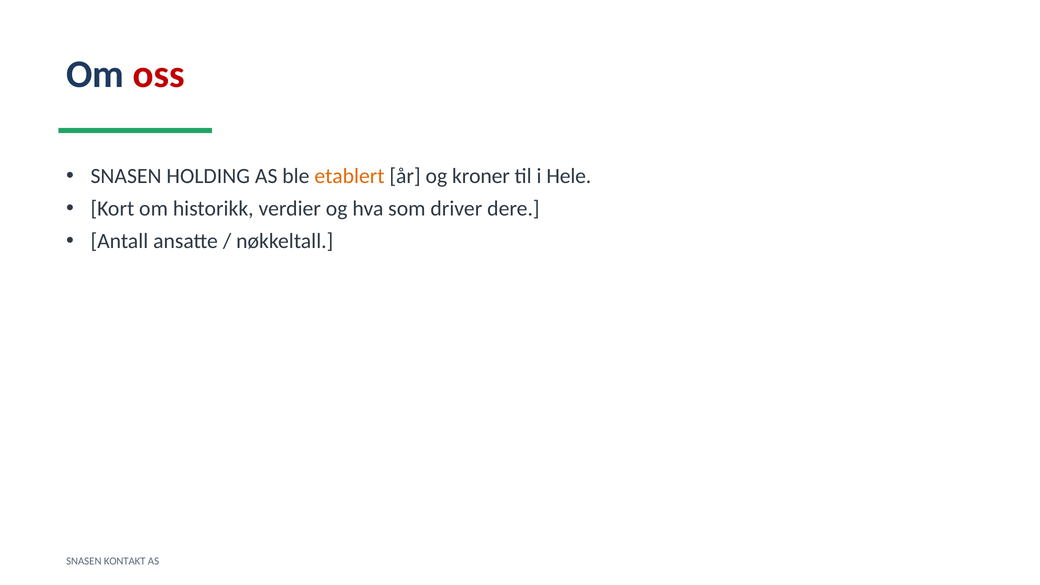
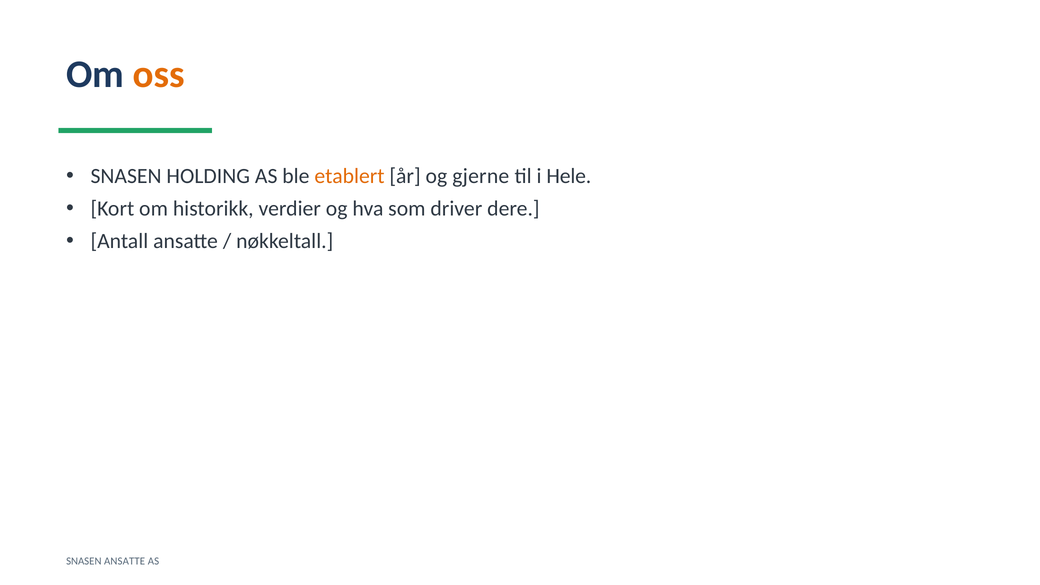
oss colour: red -> orange
kroner: kroner -> gjerne
SNASEN KONTAKT: KONTAKT -> ANSATTE
